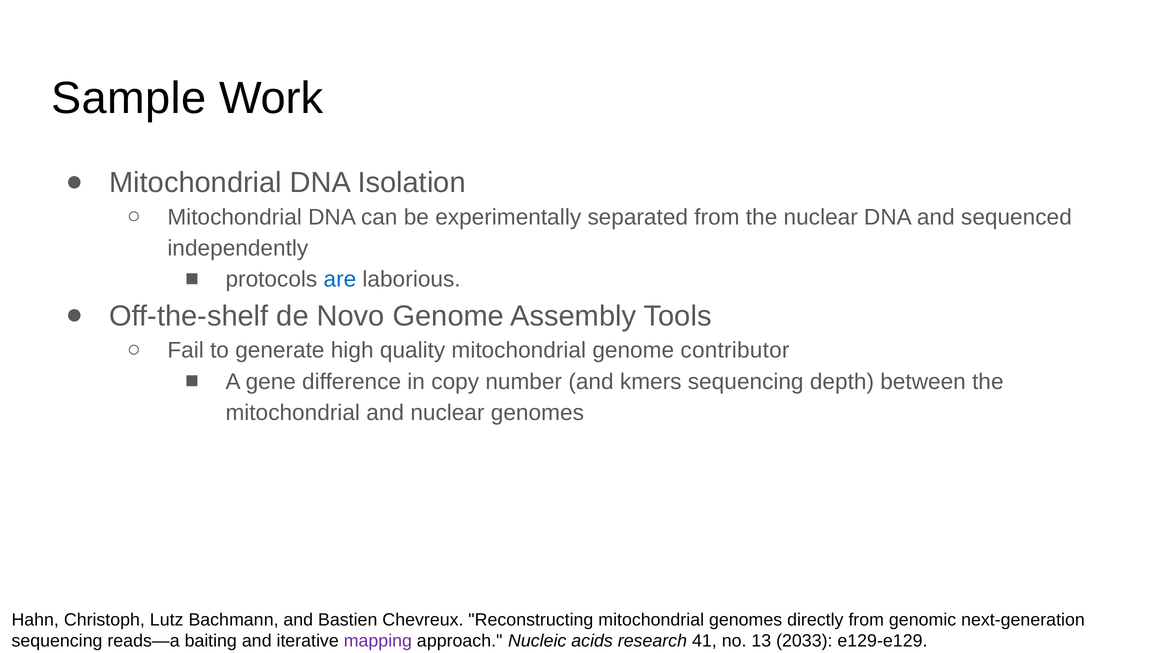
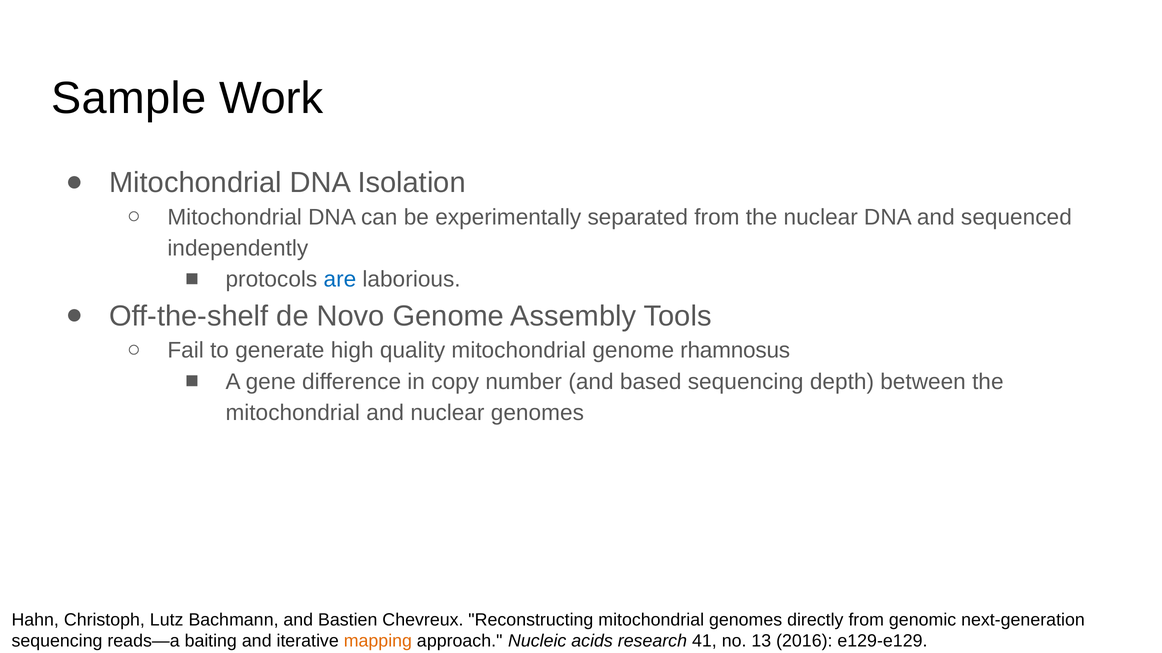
contributor: contributor -> rhamnosus
kmers: kmers -> based
mapping colour: purple -> orange
2033: 2033 -> 2016
